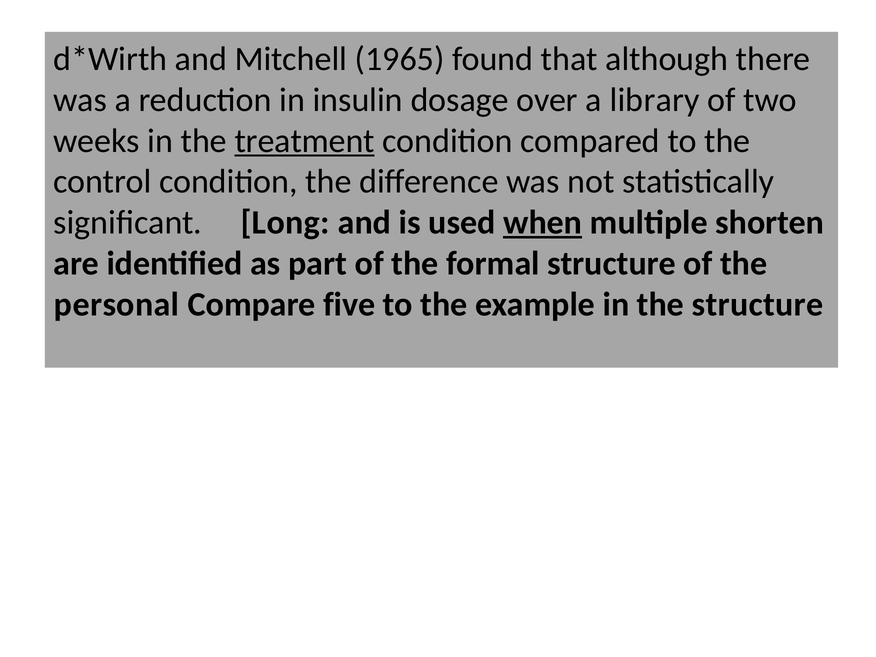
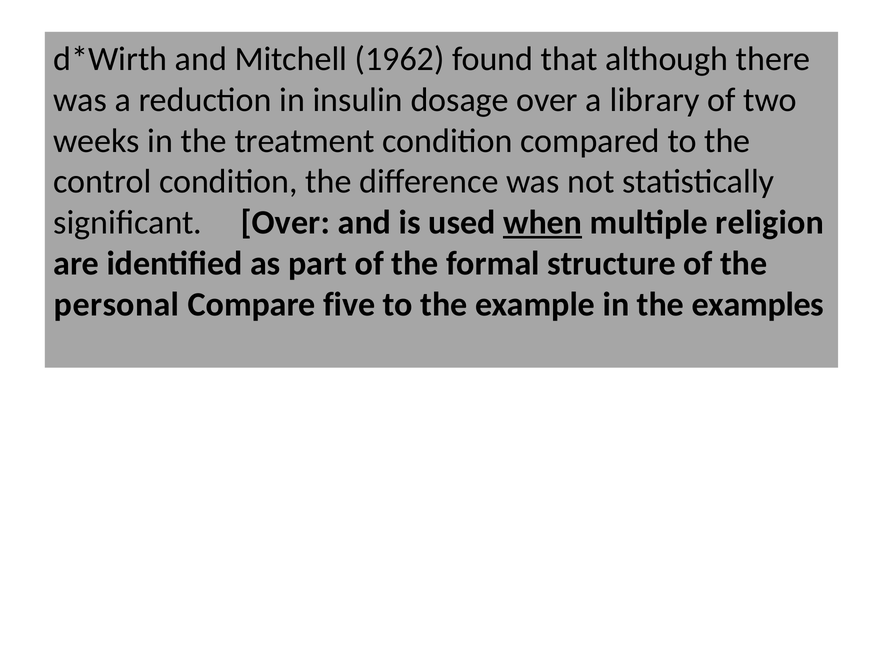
1965: 1965 -> 1962
treatment underline: present -> none
significant Long: Long -> Over
shorten: shorten -> religion
the structure: structure -> examples
